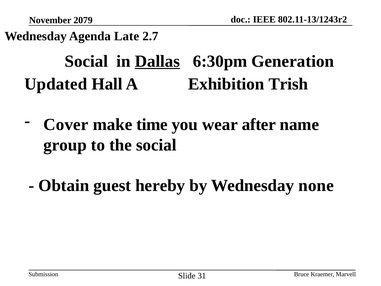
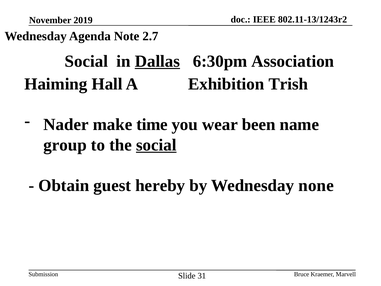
2079: 2079 -> 2019
Late: Late -> Note
Generation: Generation -> Association
Updated: Updated -> Haiming
Cover: Cover -> Nader
after: after -> been
social at (156, 145) underline: none -> present
